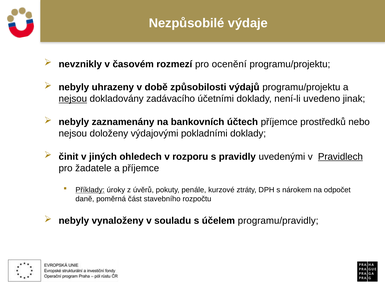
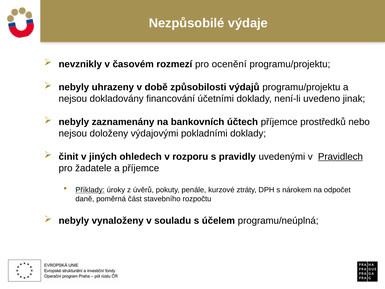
nejsou at (73, 99) underline: present -> none
zadávacího: zadávacího -> financování
programu/pravidly: programu/pravidly -> programu/neúplná
